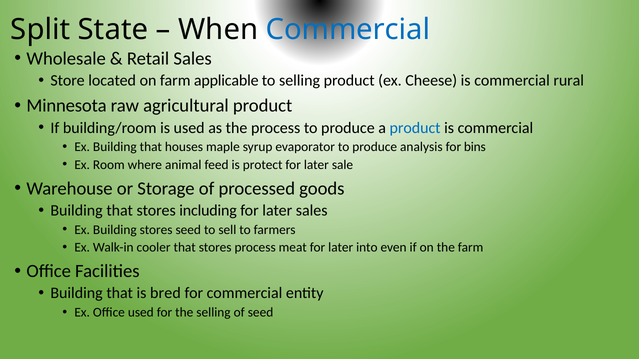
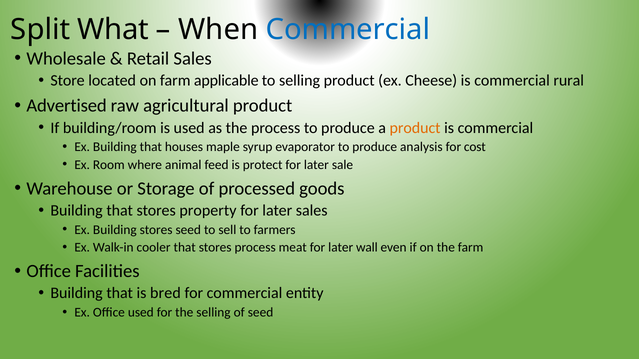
State: State -> What
Minnesota: Minnesota -> Advertised
product at (415, 128) colour: blue -> orange
bins: bins -> cost
including: including -> property
into: into -> wall
